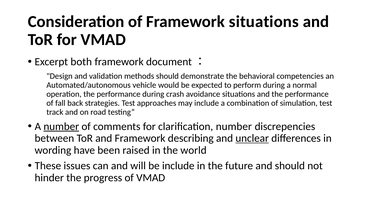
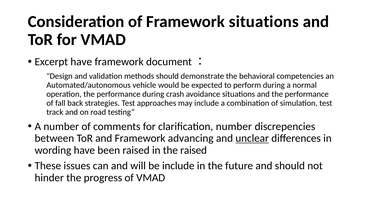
Excerpt both: both -> have
number at (61, 127) underline: present -> none
describing: describing -> advancing
the world: world -> raised
